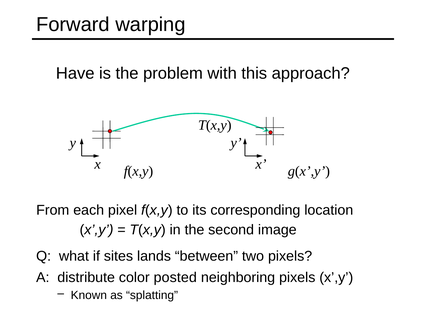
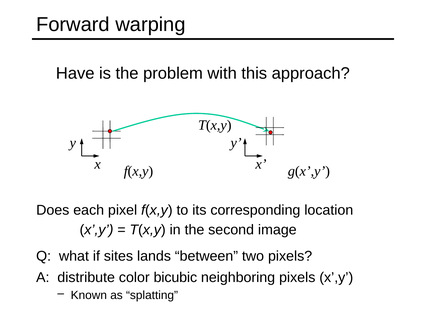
From: From -> Does
posted: posted -> bicubic
